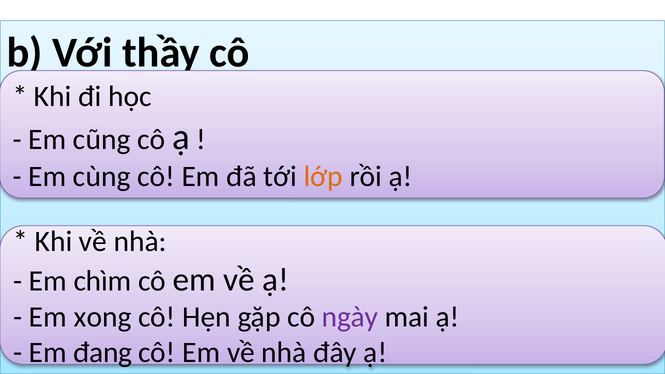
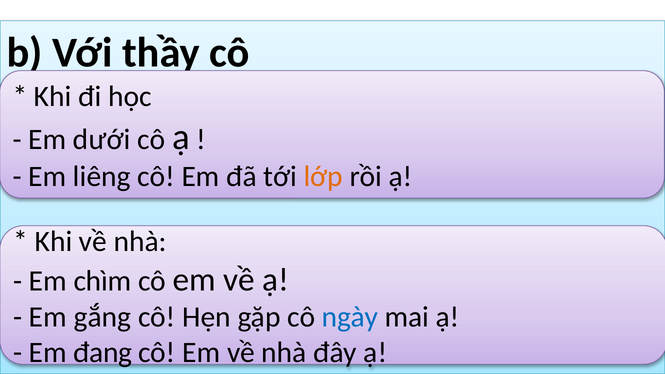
cũng: cũng -> dưới
cùng: cùng -> liêng
xong: xong -> gắng
ngày colour: purple -> blue
